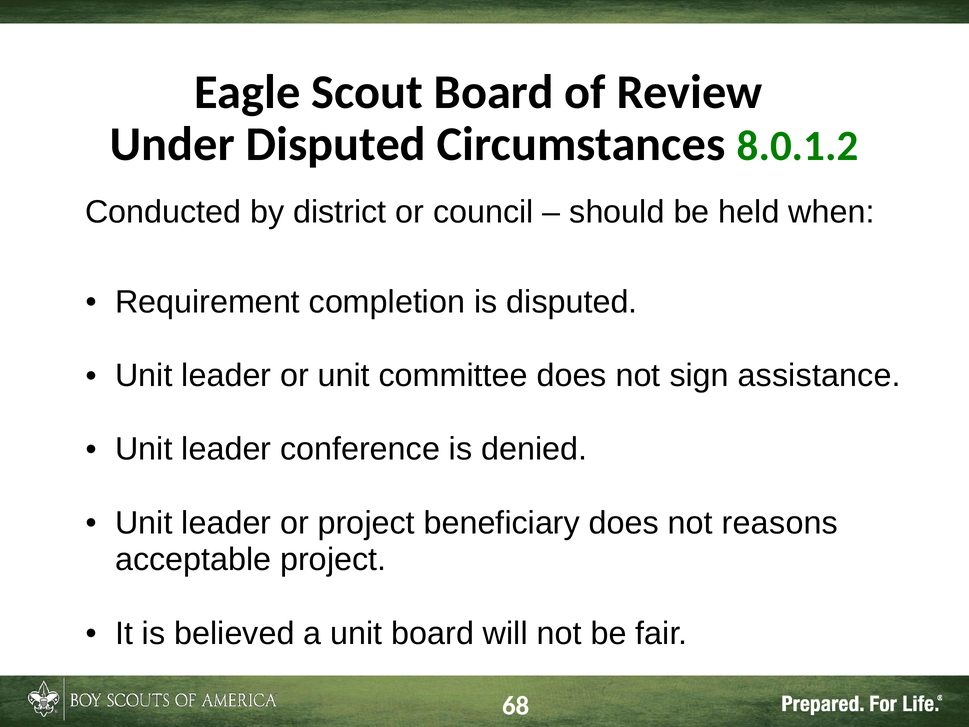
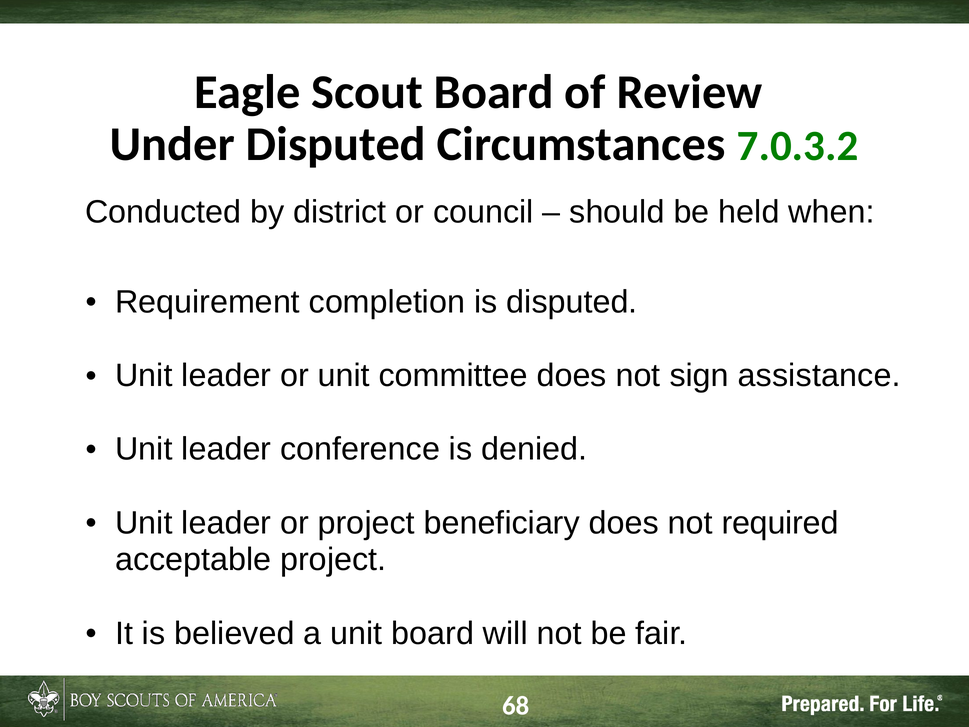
8.0.1.2: 8.0.1.2 -> 7.0.3.2
reasons: reasons -> required
